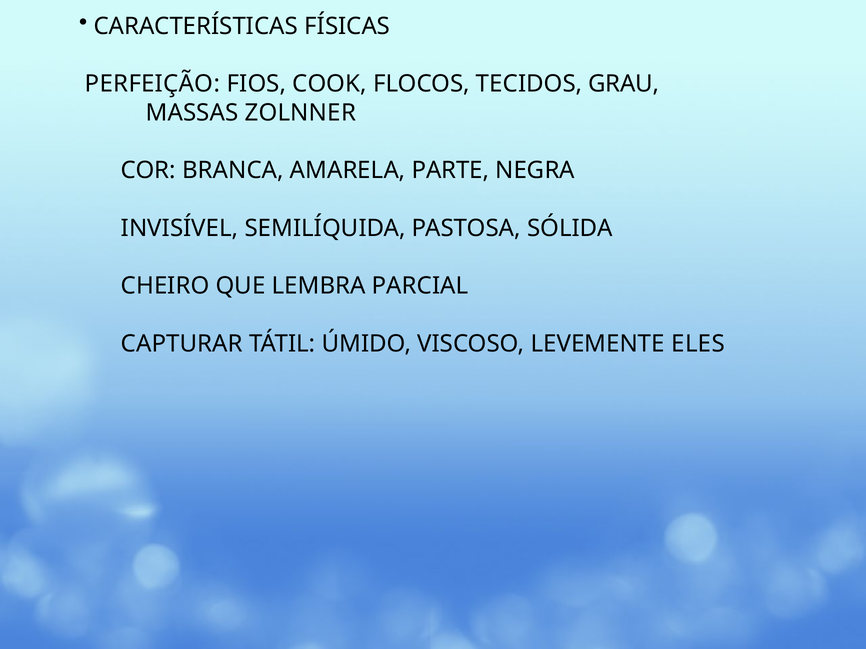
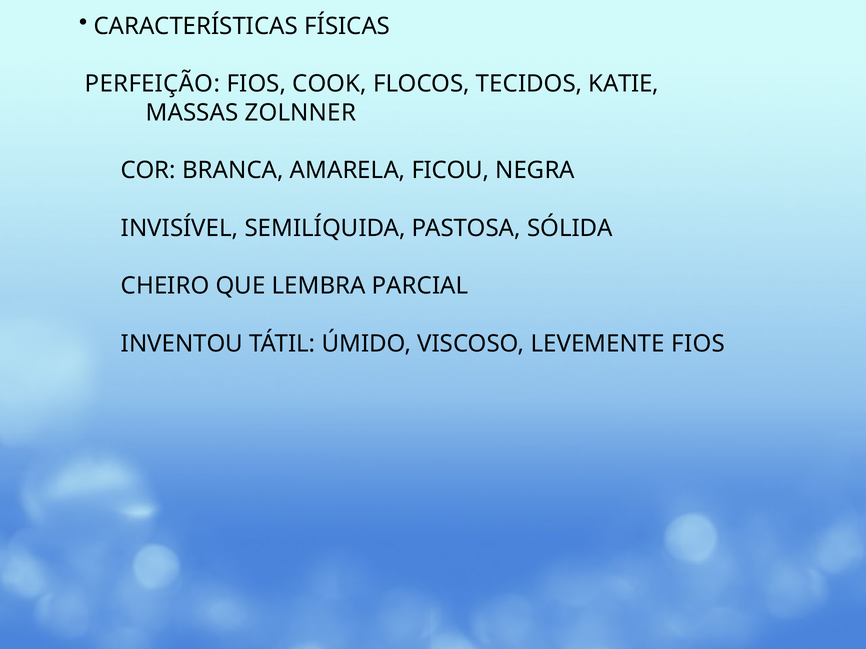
GRAU: GRAU -> KATIE
PARTE: PARTE -> FICOU
CAPTURAR: CAPTURAR -> INVENTOU
LEVEMENTE ELES: ELES -> FIOS
